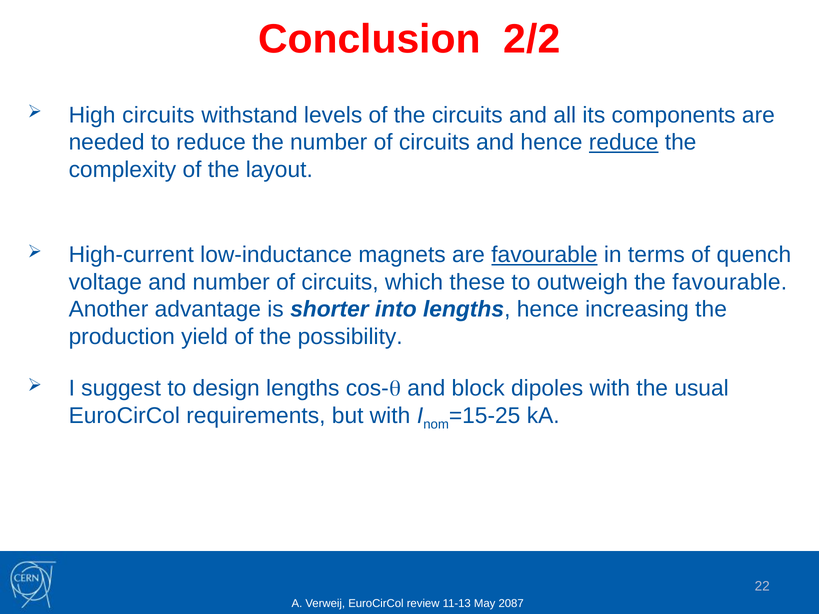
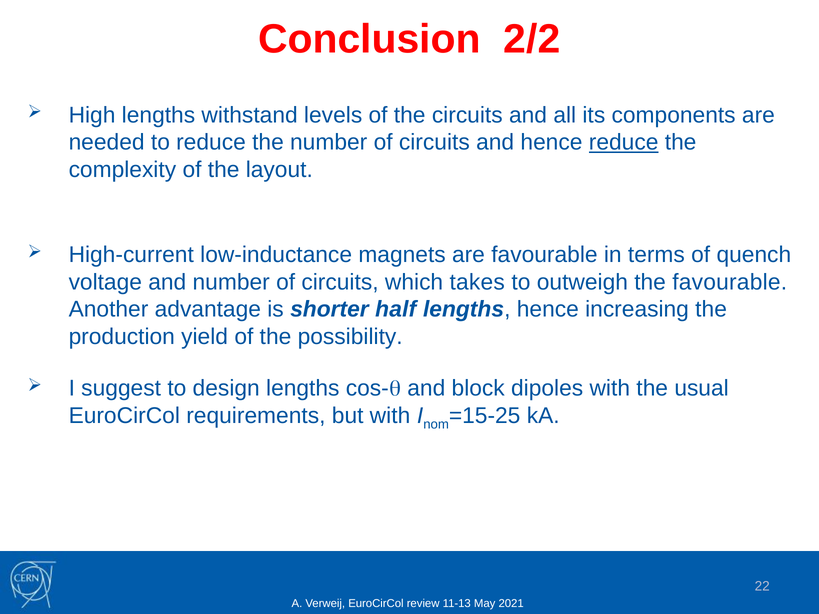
High circuits: circuits -> lengths
favourable at (544, 255) underline: present -> none
these: these -> takes
into: into -> half
2087: 2087 -> 2021
